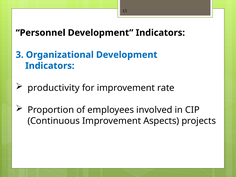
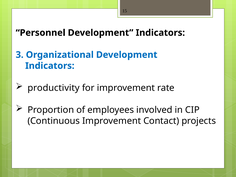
Aspects: Aspects -> Contact
